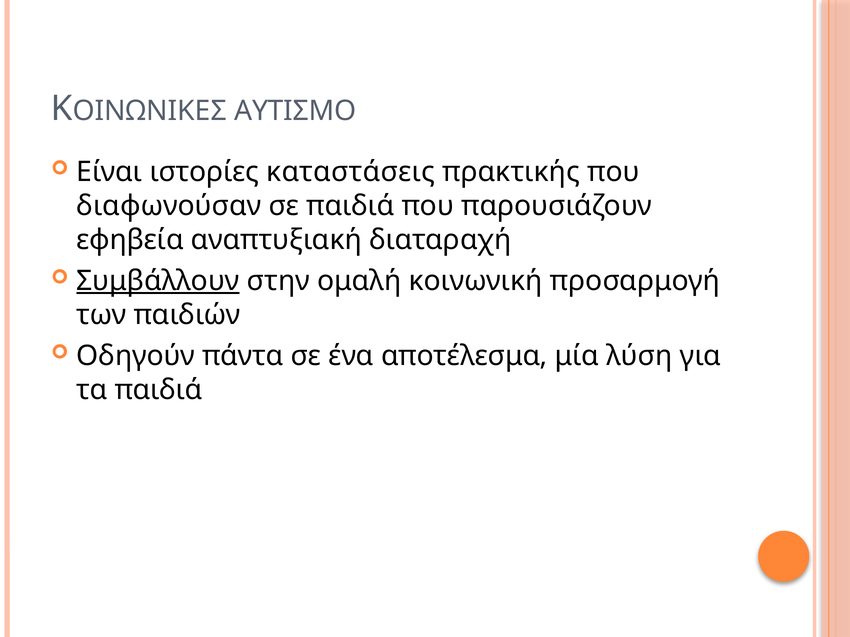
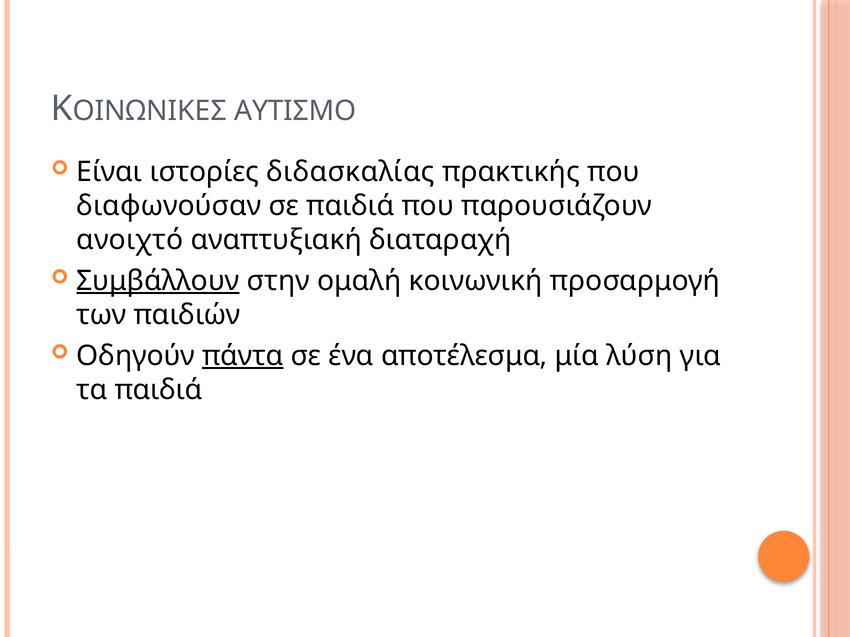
καταστάσεις: καταστάσεις -> διδασκαλίας
εφηβεία: εφηβεία -> ανοιχτό
πάντα underline: none -> present
